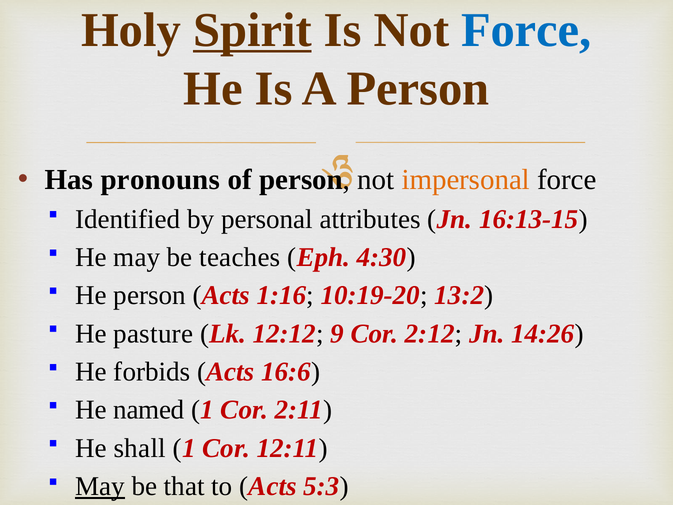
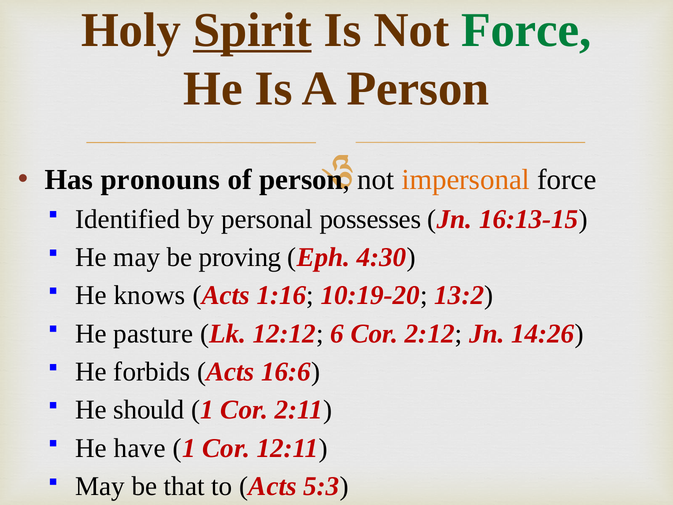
Force at (526, 30) colour: blue -> green
attributes: attributes -> possesses
teaches: teaches -> proving
He person: person -> knows
9: 9 -> 6
named: named -> should
shall: shall -> have
May at (100, 486) underline: present -> none
